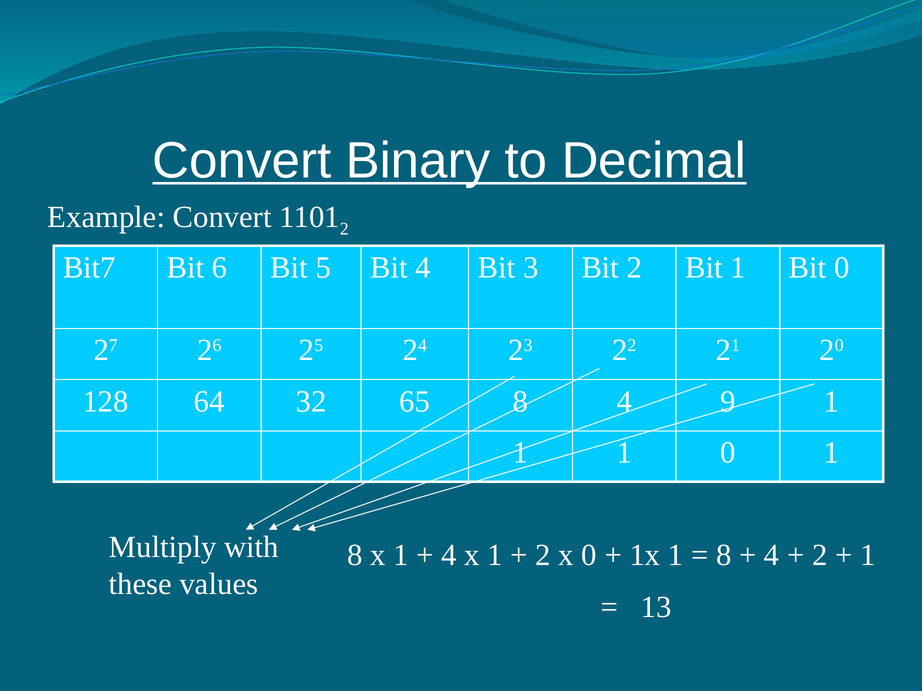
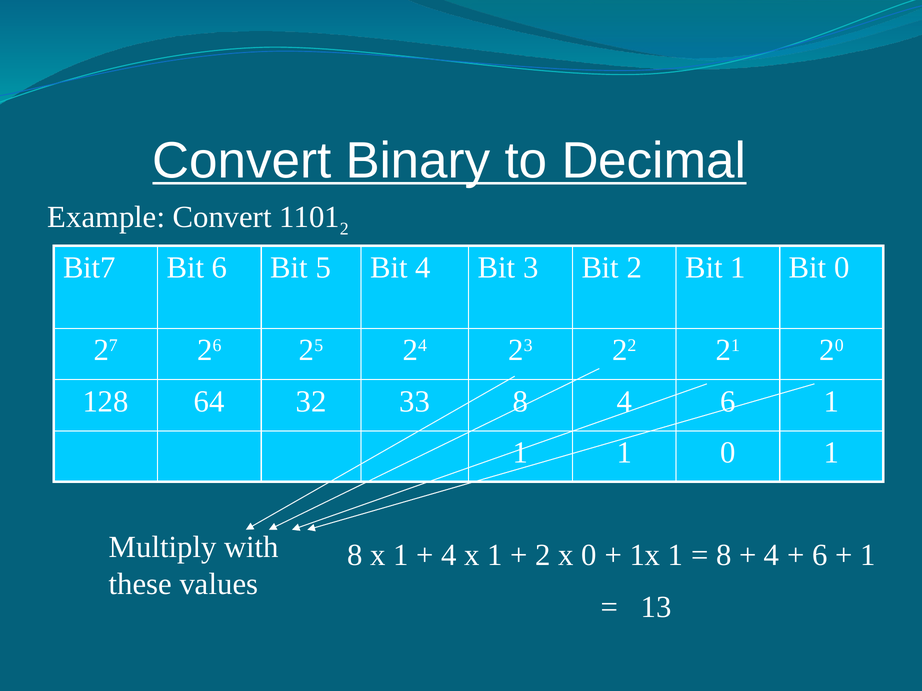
65: 65 -> 33
4 9: 9 -> 6
2 at (820, 555): 2 -> 6
